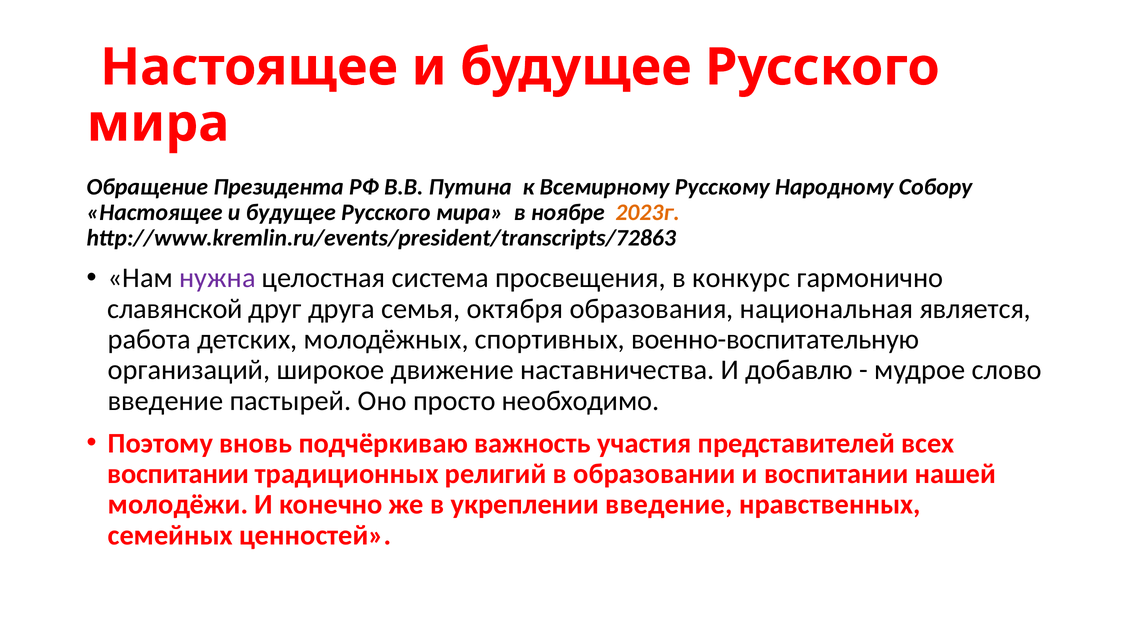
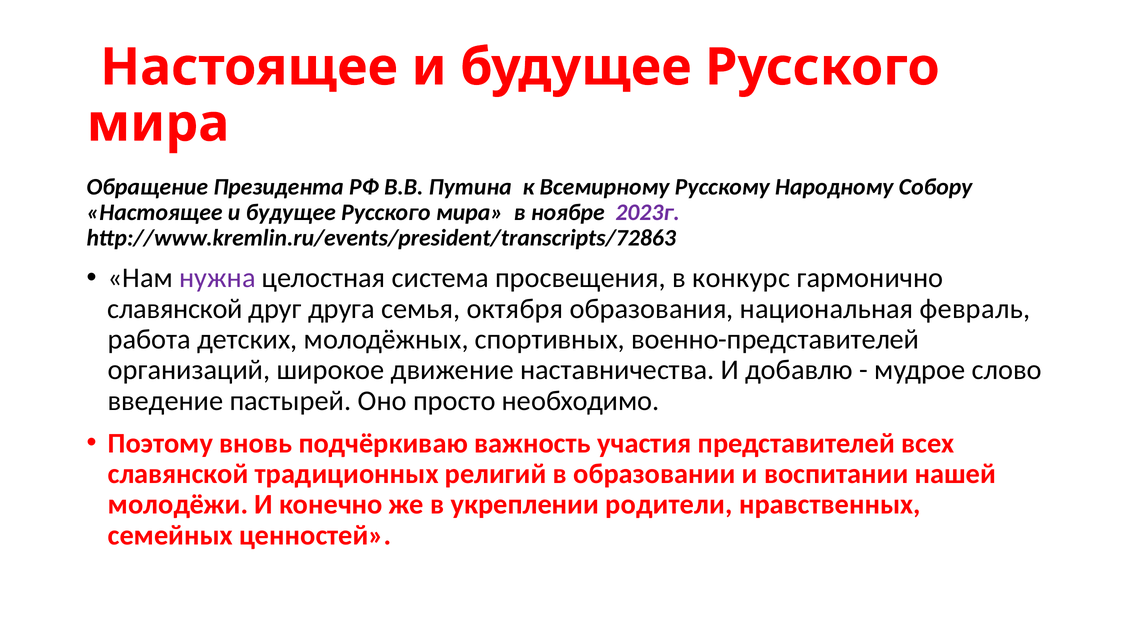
2023г colour: orange -> purple
является: является -> февраль
военно-воспитательную: военно-воспитательную -> военно-представителей
воспитании at (178, 474): воспитании -> славянской
укреплении введение: введение -> родители
